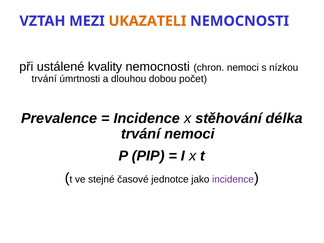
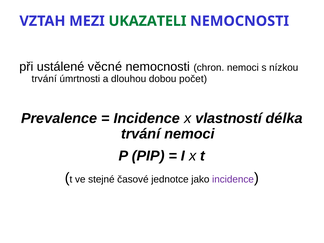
UKAZATELI colour: orange -> green
kvality: kvality -> věcné
stěhování: stěhování -> vlastností
